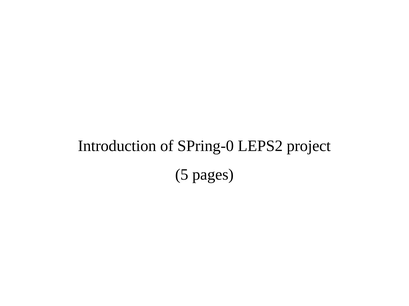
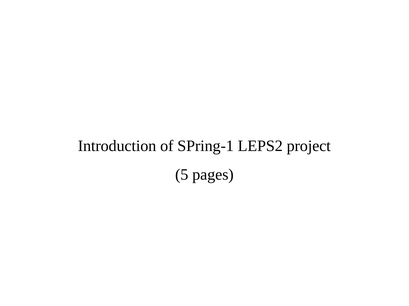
SPring-0: SPring-0 -> SPring-1
